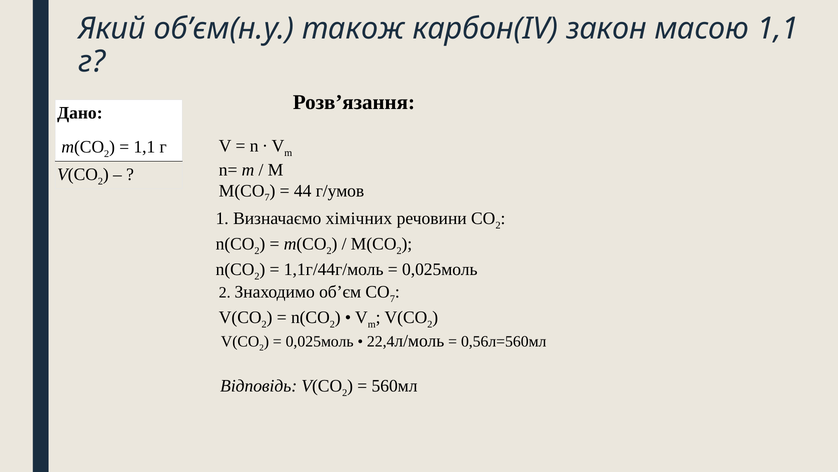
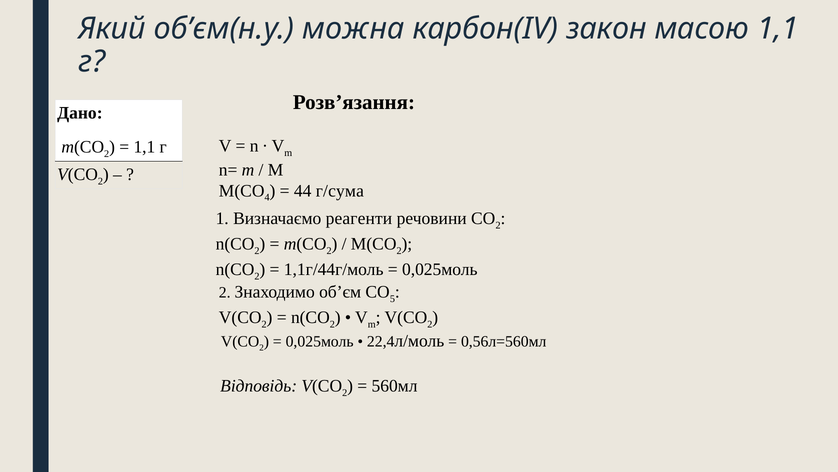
також: також -> можна
7 at (267, 197): 7 -> 4
г/умов: г/умов -> г/сума
хімічних: хімічних -> реагенти
7 at (392, 298): 7 -> 5
